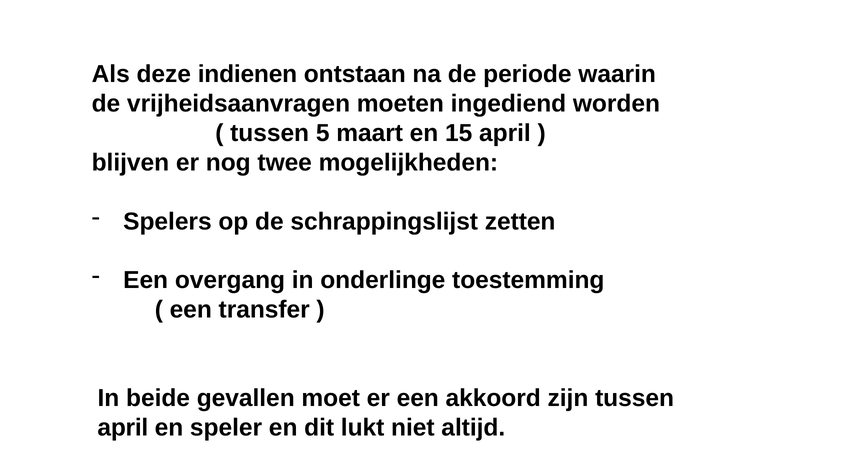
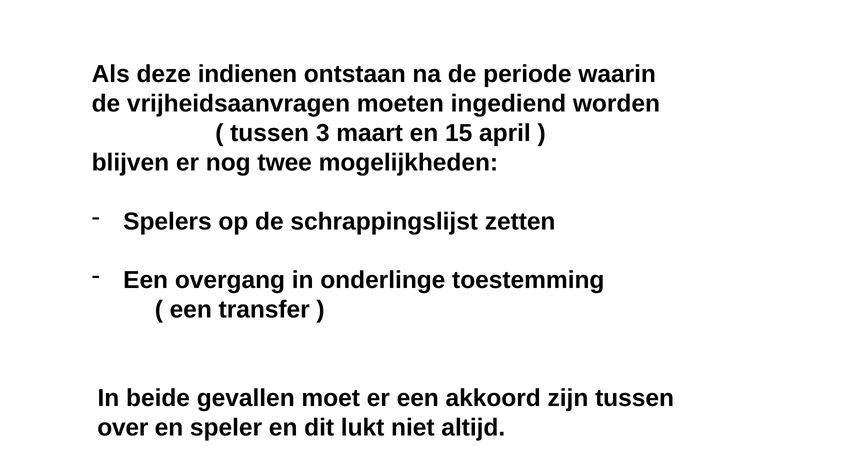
5: 5 -> 3
april at (123, 428): april -> over
